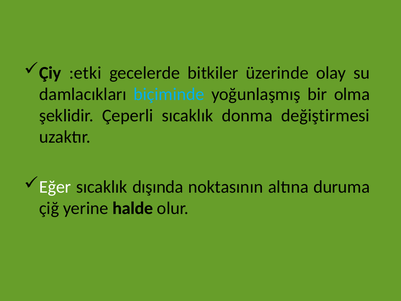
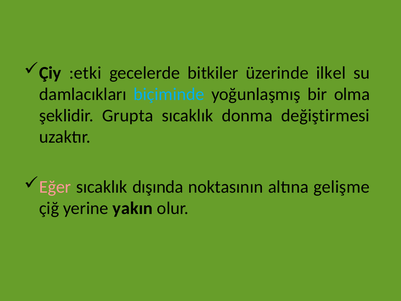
olay: olay -> ilkel
Çeperli: Çeperli -> Grupta
Eğer colour: white -> pink
duruma: duruma -> gelişme
halde: halde -> yakın
